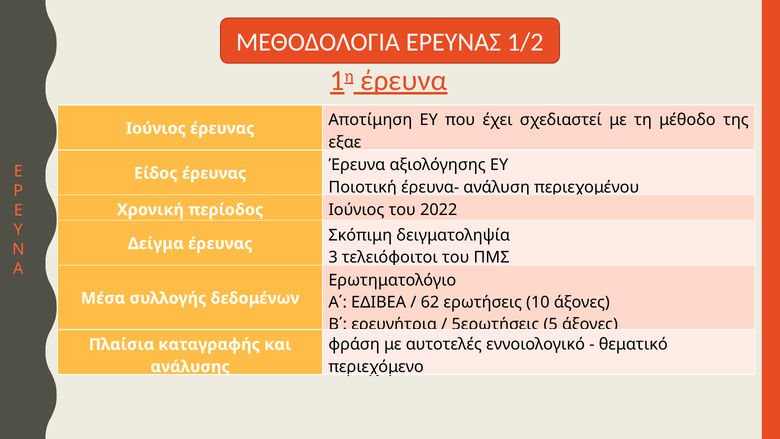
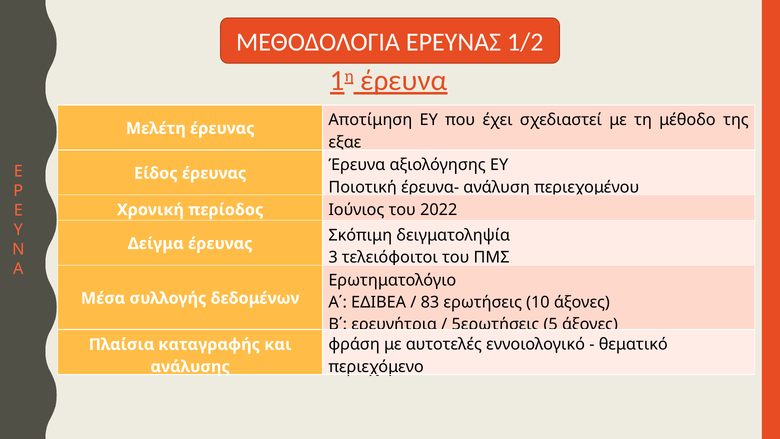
Ιούνιος at (156, 128): Ιούνιος -> Μελέτη
62: 62 -> 83
